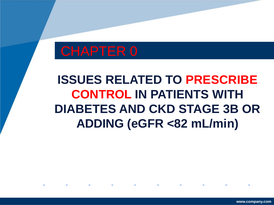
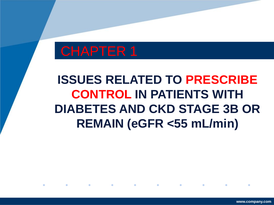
0: 0 -> 1
ADDING: ADDING -> REMAIN
<82: <82 -> <55
